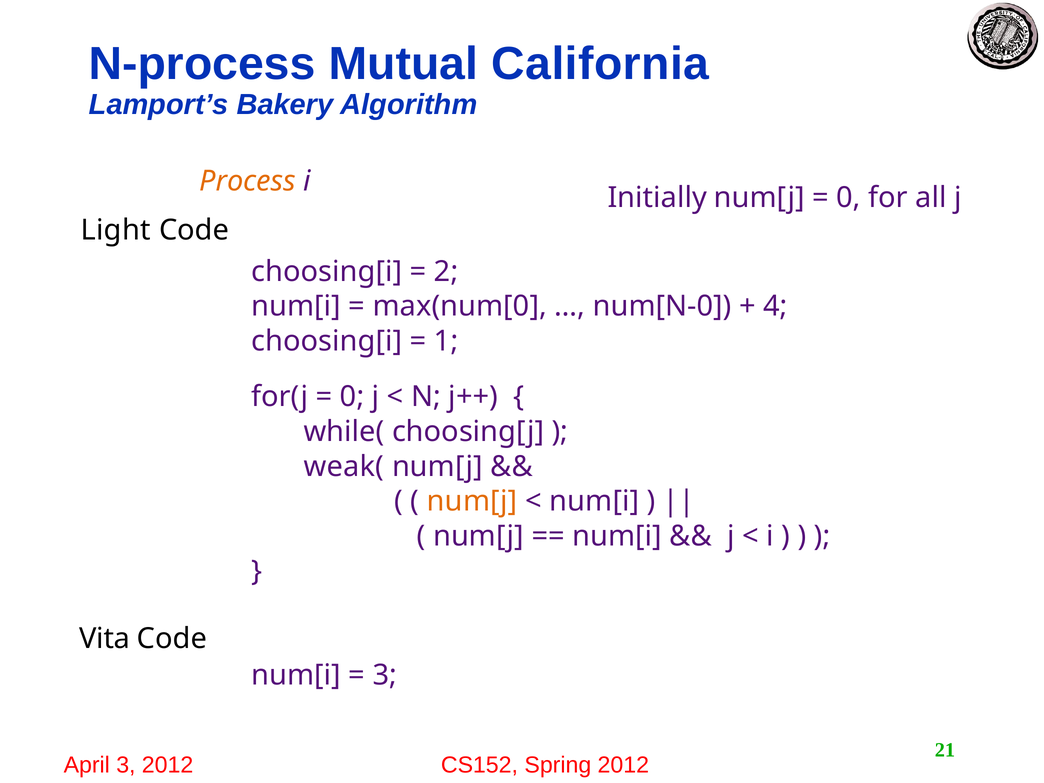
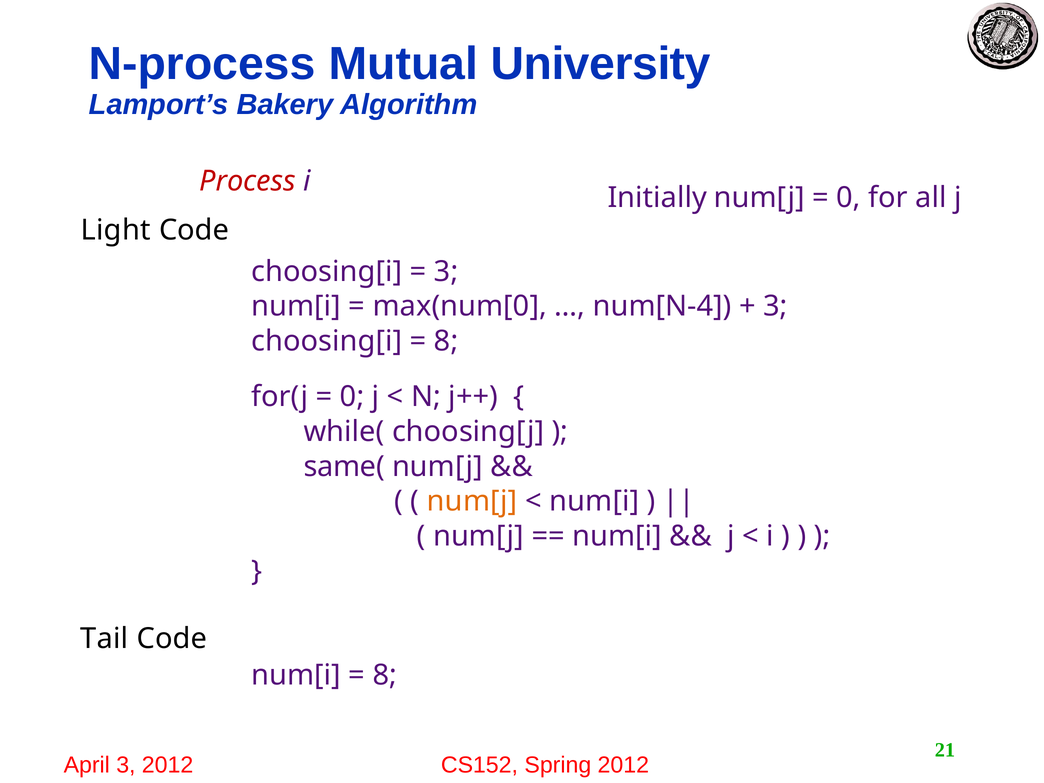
California: California -> University
Process colour: orange -> red
2 at (446, 272): 2 -> 3
num[N-0: num[N-0 -> num[N-4
4 at (776, 306): 4 -> 3
1 at (446, 341): 1 -> 8
weak(: weak( -> same(
Vita: Vita -> Tail
3 at (385, 675): 3 -> 8
